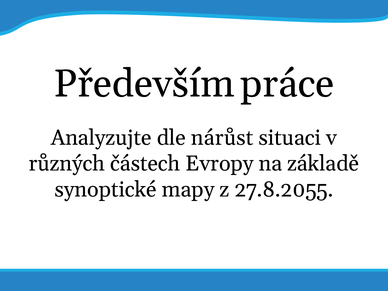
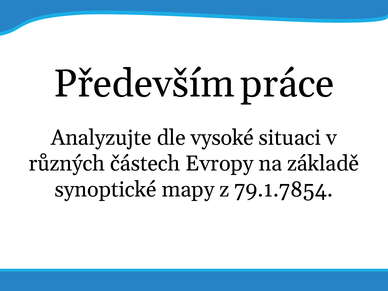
nárůst: nárůst -> vysoké
27.8.2055: 27.8.2055 -> 79.1.7854
